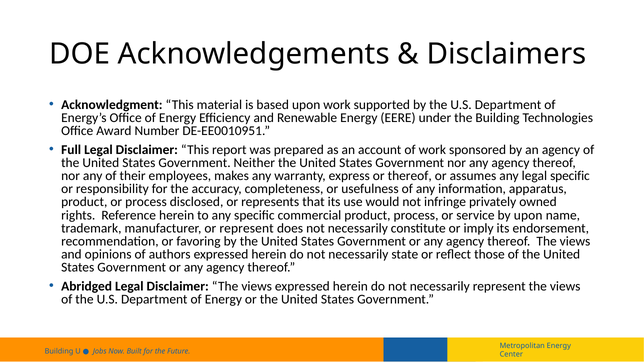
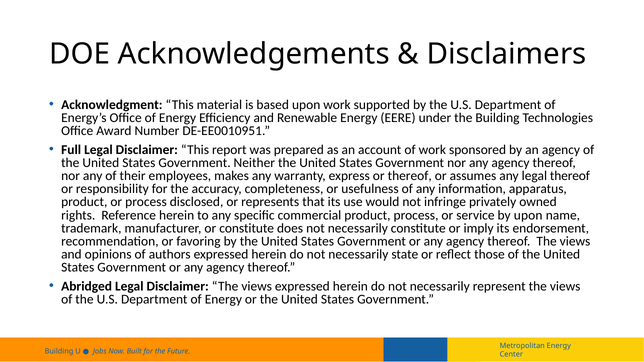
legal specific: specific -> thereof
or represent: represent -> constitute
